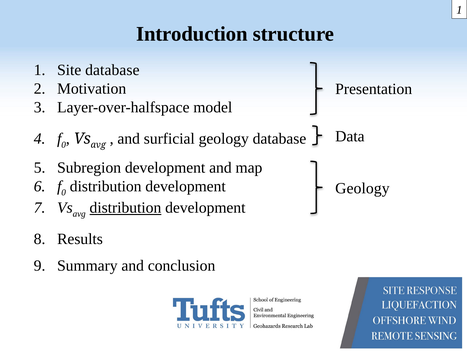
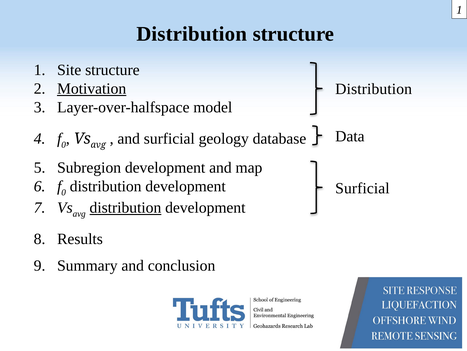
Introduction at (192, 34): Introduction -> Distribution
Site database: database -> structure
Motivation underline: none -> present
Presentation at (374, 89): Presentation -> Distribution
Geology at (362, 188): Geology -> Surficial
